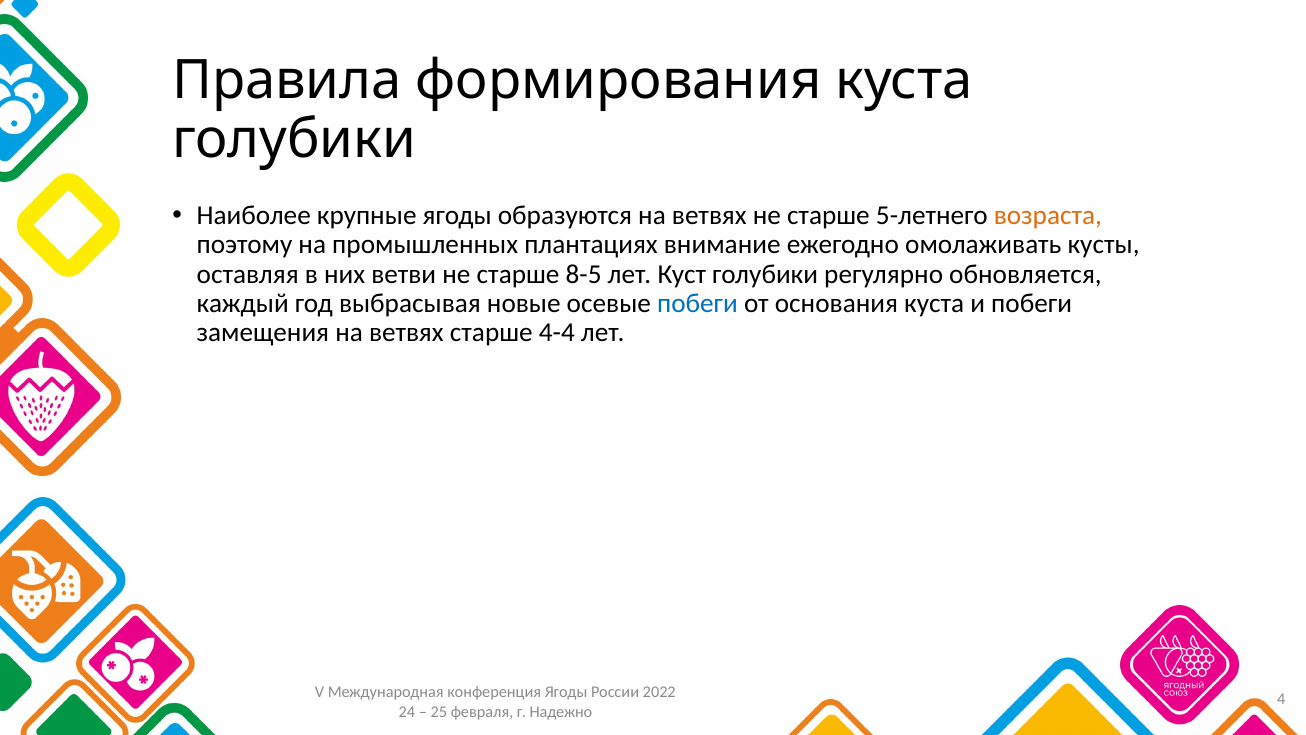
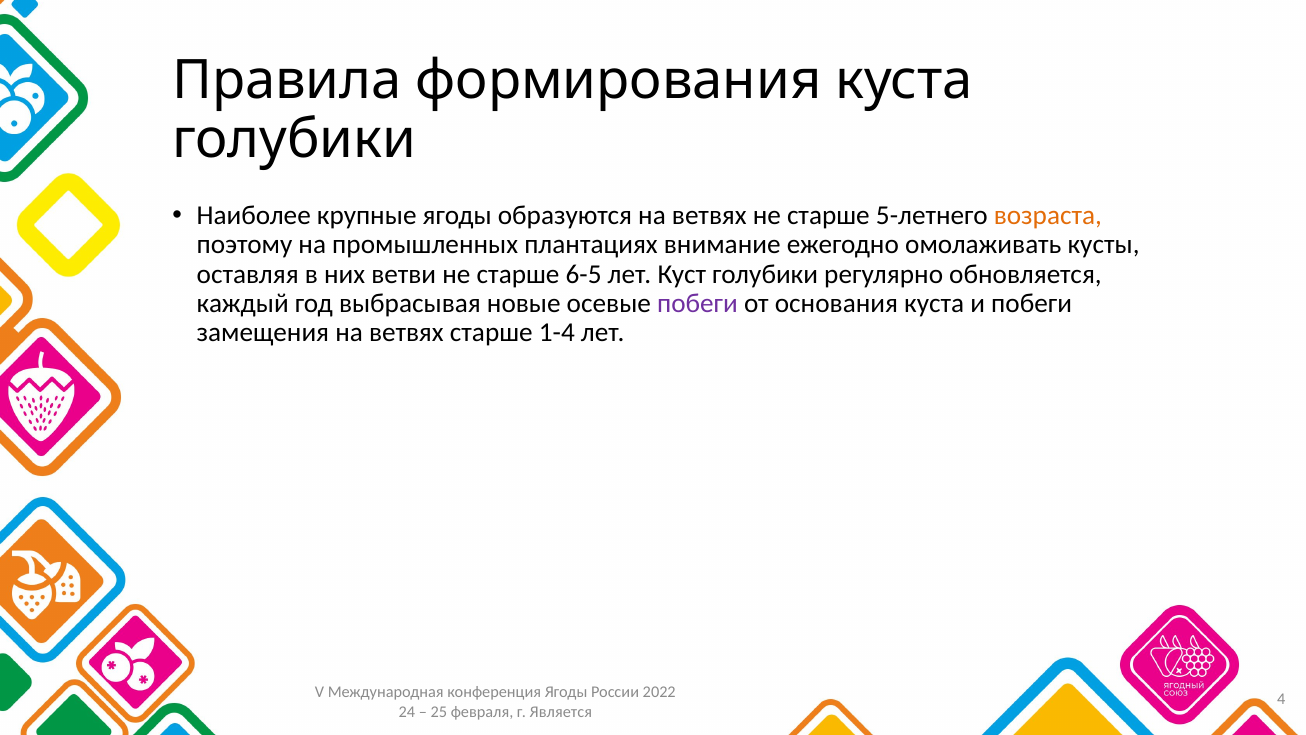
8-5: 8-5 -> 6-5
побеги at (697, 303) colour: blue -> purple
4-4: 4-4 -> 1-4
Надежно: Надежно -> Является
